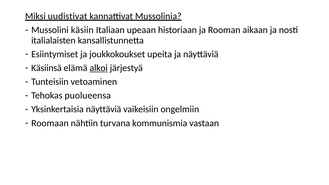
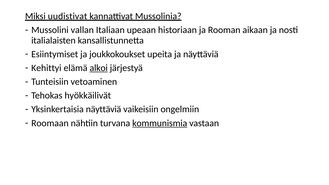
käsiin: käsiin -> vallan
Käsiinsä: Käsiinsä -> Kehittyi
puolueensa: puolueensa -> hyökkäilivät
kommunismia underline: none -> present
